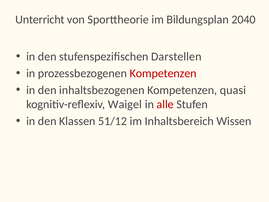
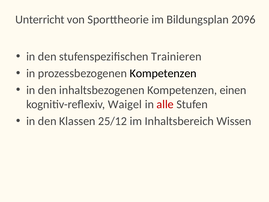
2040: 2040 -> 2096
Darstellen: Darstellen -> Trainieren
Kompetenzen at (163, 73) colour: red -> black
quasi: quasi -> einen
51/12: 51/12 -> 25/12
